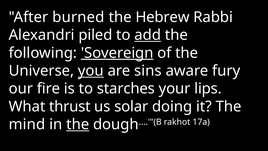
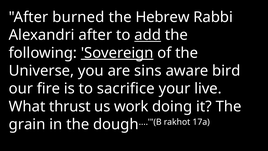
Alexandri piled: piled -> after
you underline: present -> none
fury: fury -> bird
starches: starches -> sacrifice
lips: lips -> live
solar: solar -> work
mind: mind -> grain
the at (78, 124) underline: present -> none
